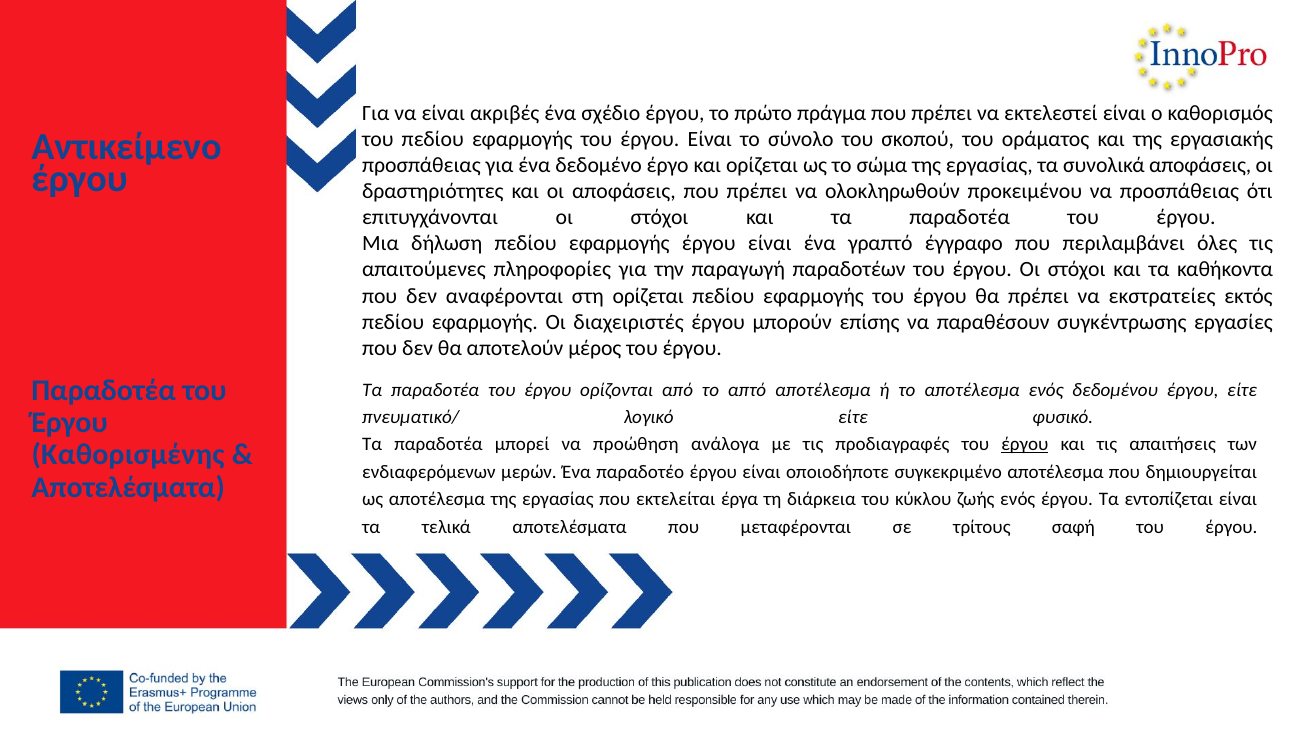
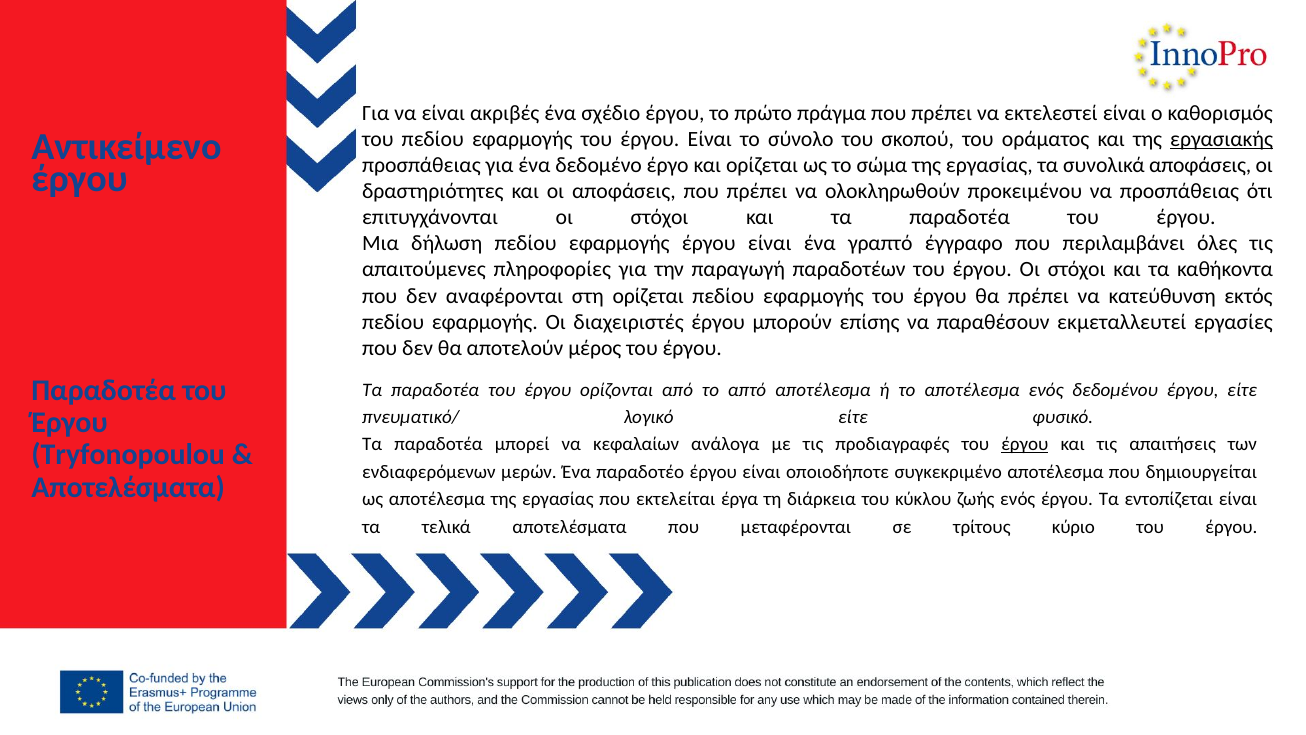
εργασιακής underline: none -> present
εκστρατείες: εκστρατείες -> κατεύθυνση
συγκέντρωσης: συγκέντρωσης -> εκμεταλλευτεί
προώθηση: προώθηση -> κεφαλαίων
Καθορισμένης: Καθορισμένης -> Tryfonopoulou
σαφή: σαφή -> κύριο
